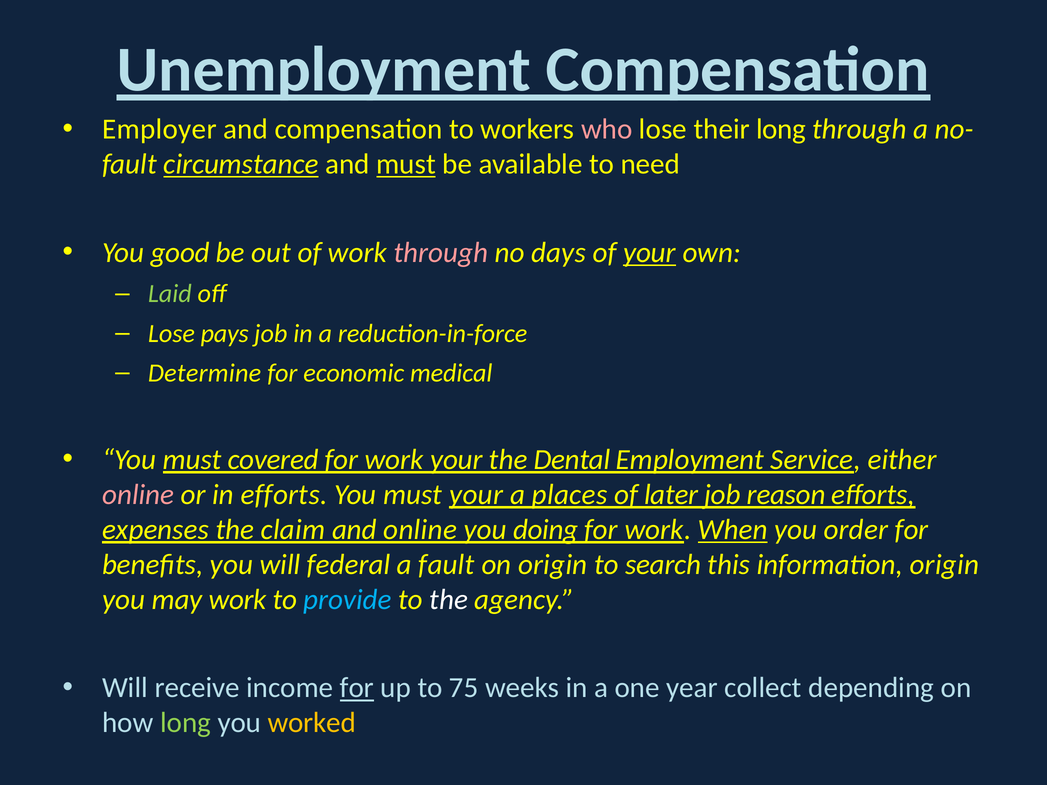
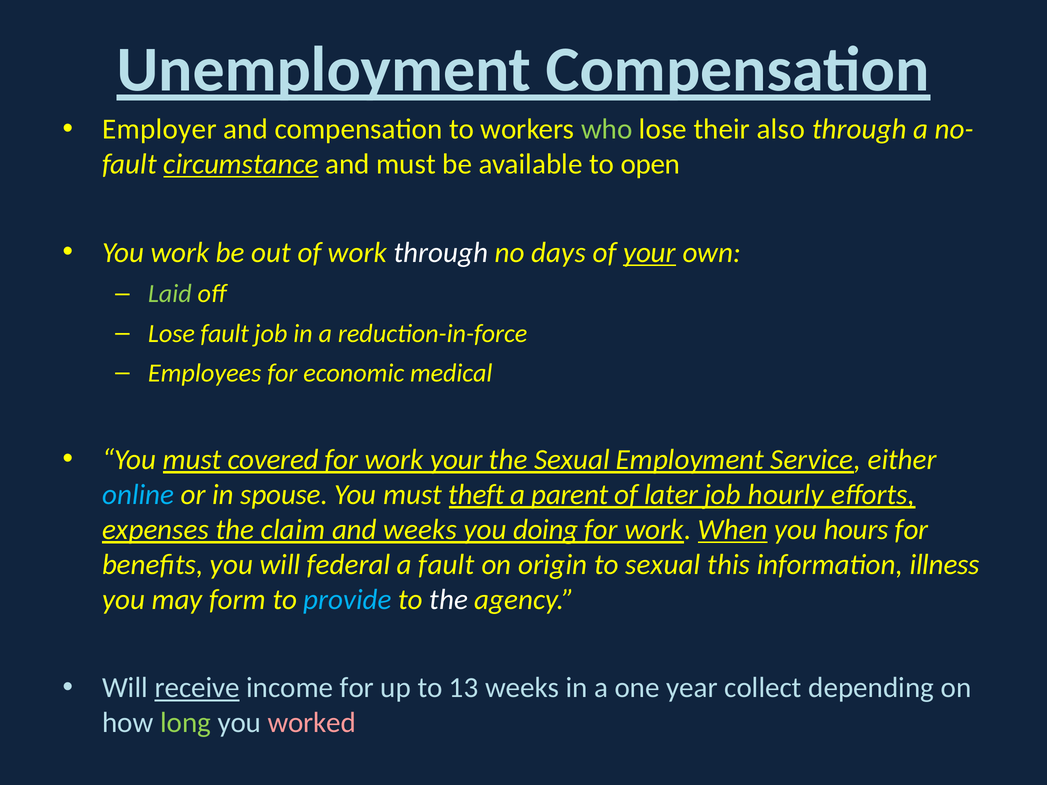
who colour: pink -> light green
their long: long -> also
must at (406, 164) underline: present -> none
need: need -> open
You good: good -> work
through at (441, 253) colour: pink -> white
Lose pays: pays -> fault
Determine: Determine -> Employees
the Dental: Dental -> Sexual
online at (138, 495) colour: pink -> light blue
in efforts: efforts -> spouse
must your: your -> theft
places: places -> parent
reason: reason -> hourly
and online: online -> weeks
order: order -> hours
to search: search -> sexual
information origin: origin -> illness
may work: work -> form
receive underline: none -> present
for at (357, 688) underline: present -> none
75: 75 -> 13
worked colour: yellow -> pink
